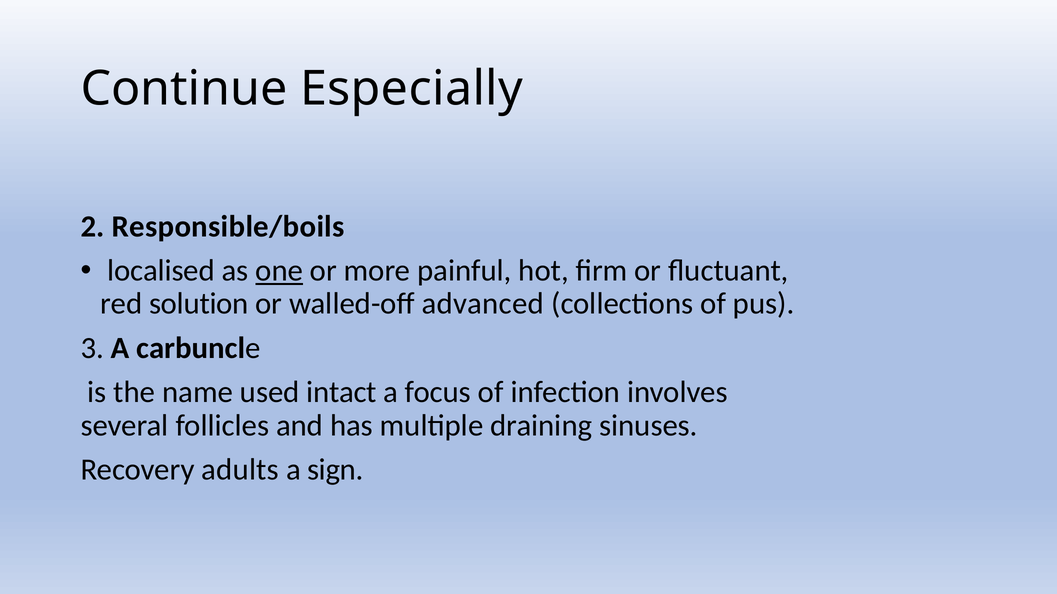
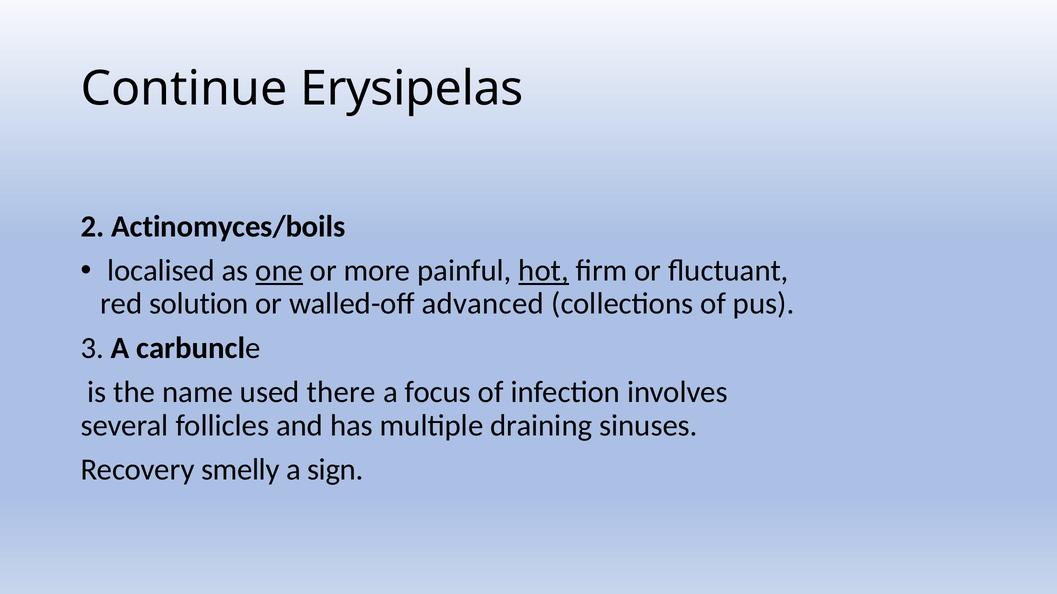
Especially: Especially -> Erysipelas
Responsible/boils: Responsible/boils -> Actinomyces/boils
hot underline: none -> present
intact: intact -> there
adults: adults -> smelly
